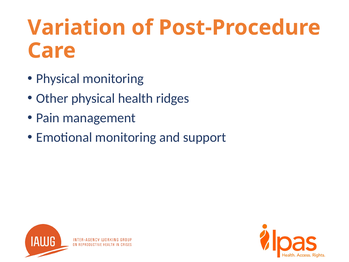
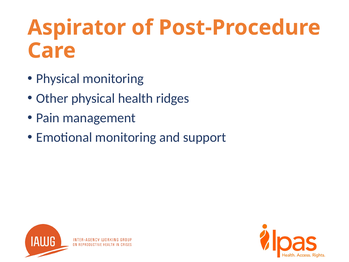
Variation: Variation -> Aspirator
